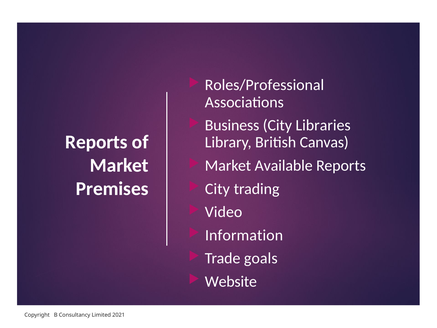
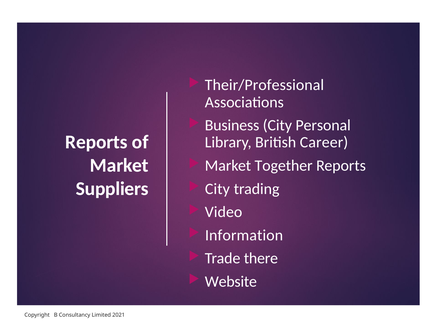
Roles/Professional: Roles/Professional -> Their/Professional
Libraries: Libraries -> Personal
Canvas: Canvas -> Career
Available: Available -> Together
Premises: Premises -> Suppliers
goals: goals -> there
